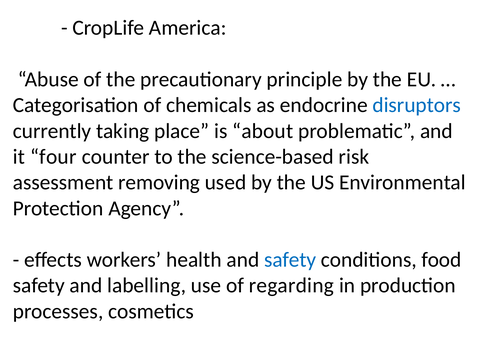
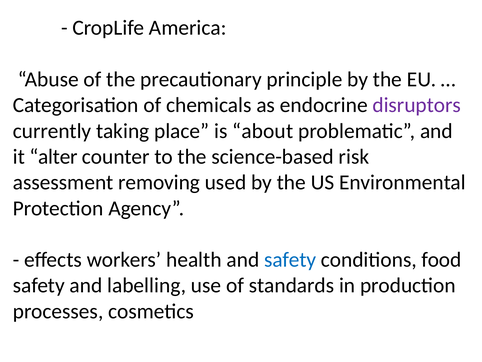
disruptors colour: blue -> purple
four: four -> alter
regarding: regarding -> standards
